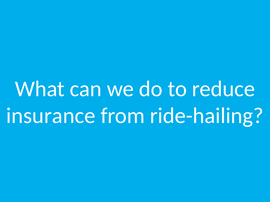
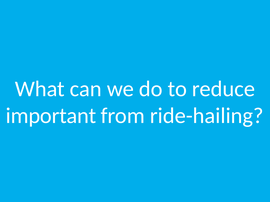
insurance: insurance -> important
